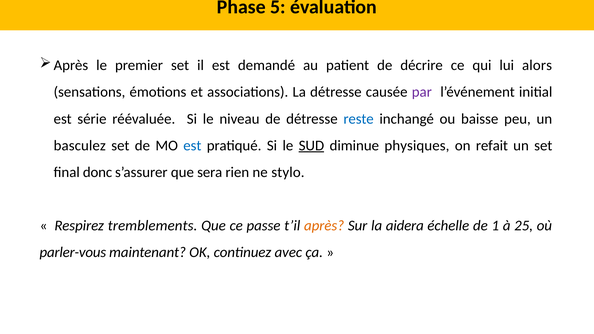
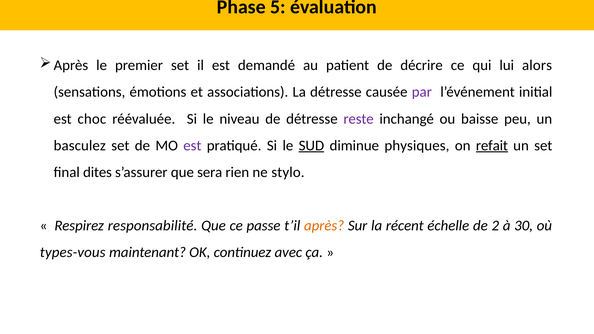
série: série -> choc
reste colour: blue -> purple
est at (192, 146) colour: blue -> purple
refait underline: none -> present
donc: donc -> dites
tremblements: tremblements -> responsabilité
aidera: aidera -> récent
1: 1 -> 2
25: 25 -> 30
parler-vous: parler-vous -> types-vous
